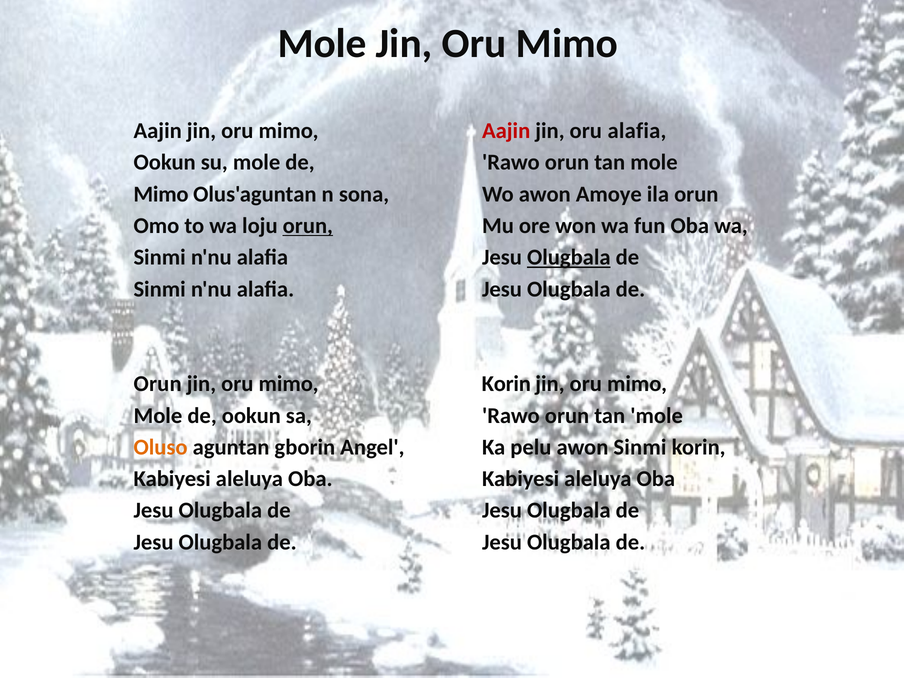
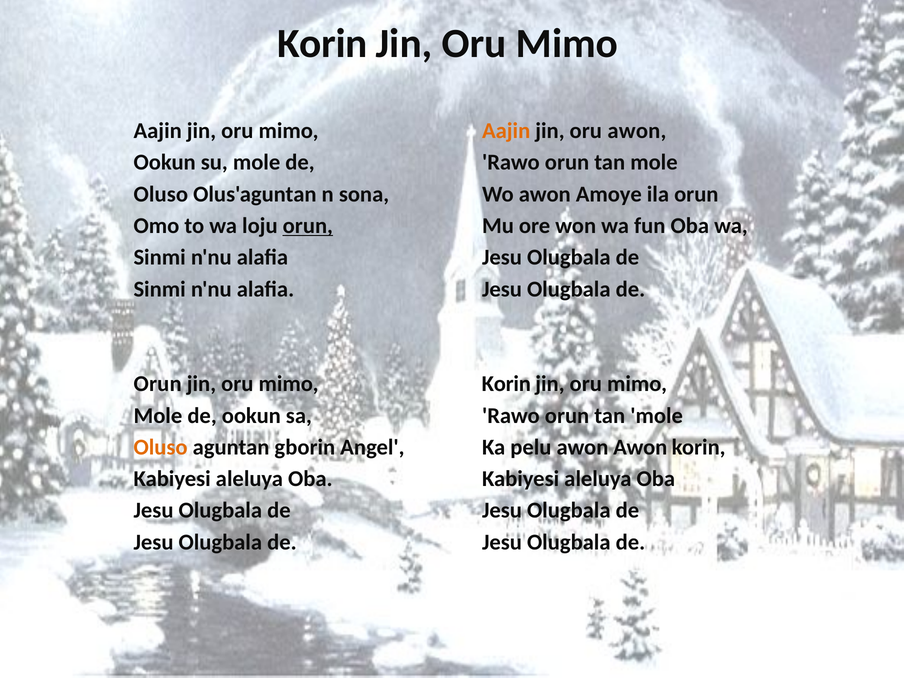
Mole at (322, 44): Mole -> Korin
Aajin at (506, 131) colour: red -> orange
oru alafia: alafia -> awon
Mimo at (161, 194): Mimo -> Oluso
Olugbala at (569, 257) underline: present -> none
awon Sinmi: Sinmi -> Awon
